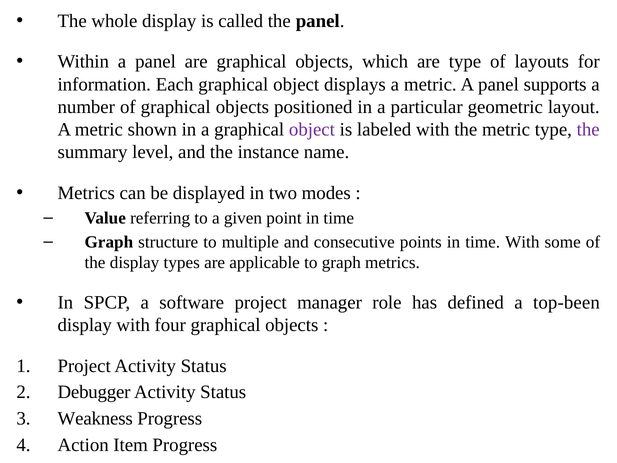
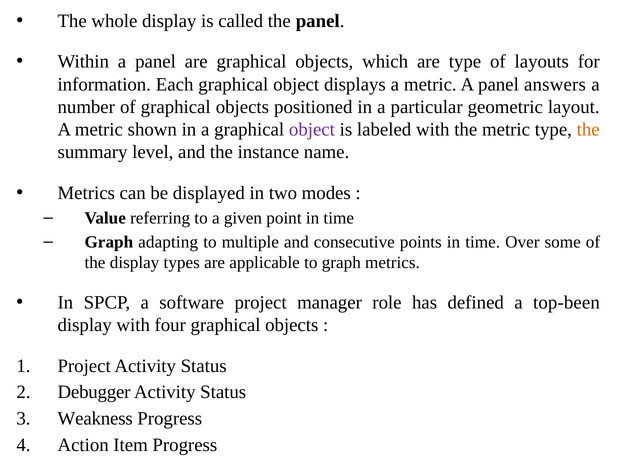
supports: supports -> answers
the at (588, 129) colour: purple -> orange
structure: structure -> adapting
time With: With -> Over
